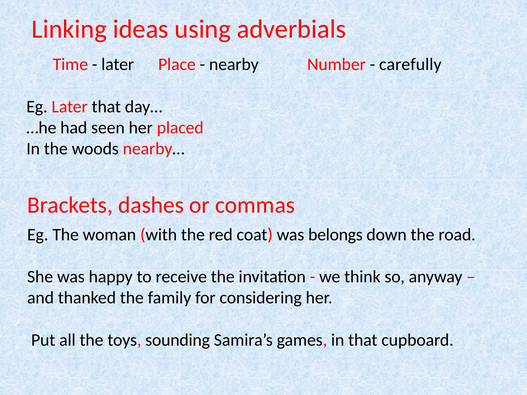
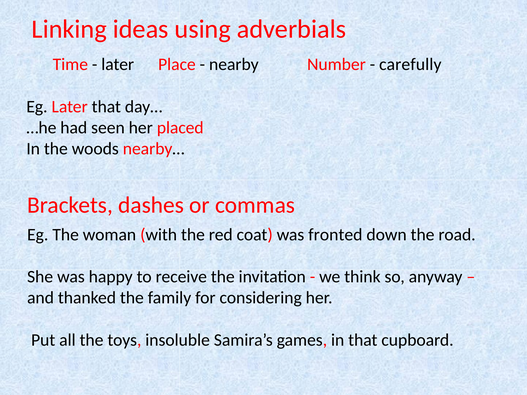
belongs: belongs -> fronted
sounding: sounding -> insoluble
